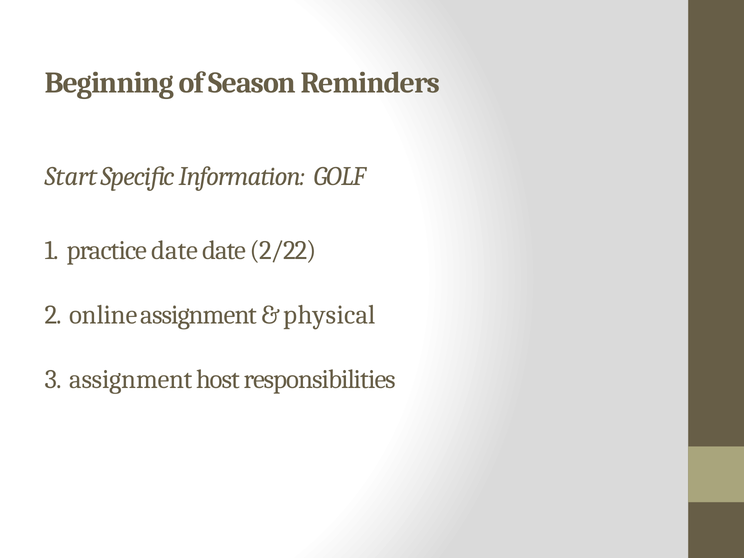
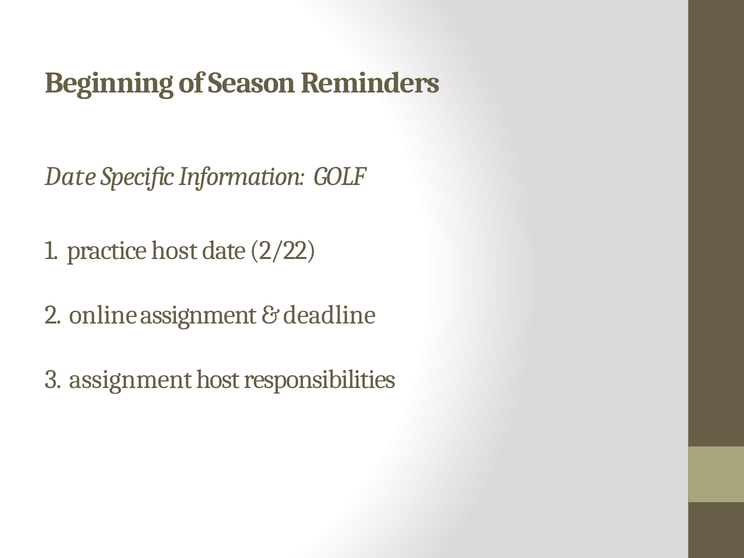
Start at (71, 176): Start -> Date
practice date: date -> host
physical: physical -> deadline
